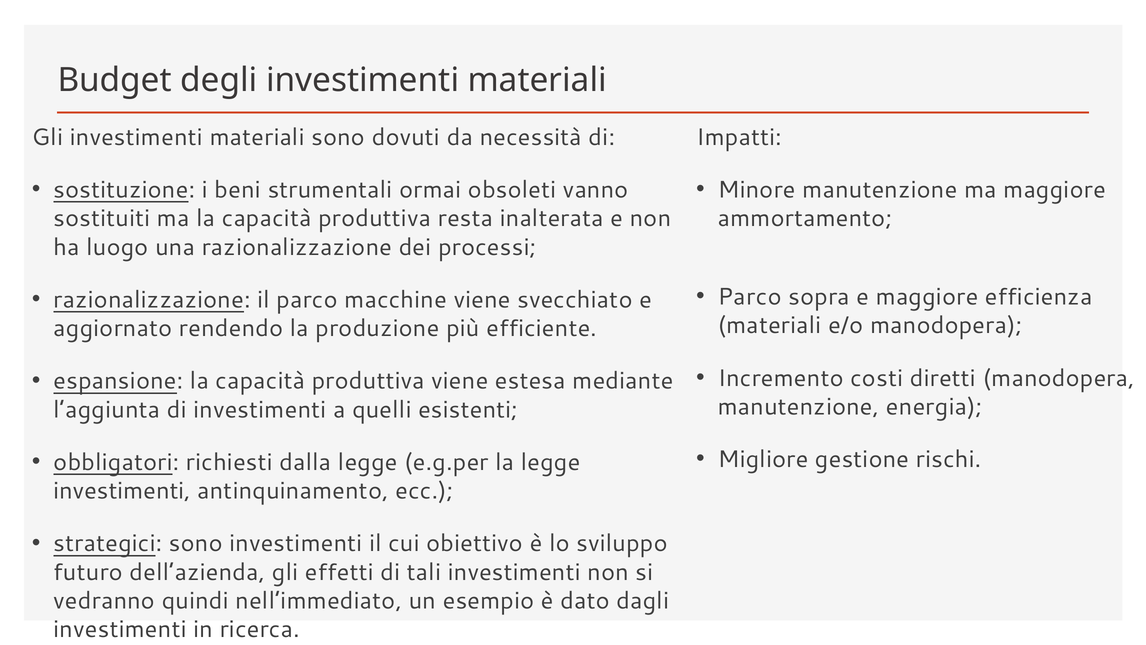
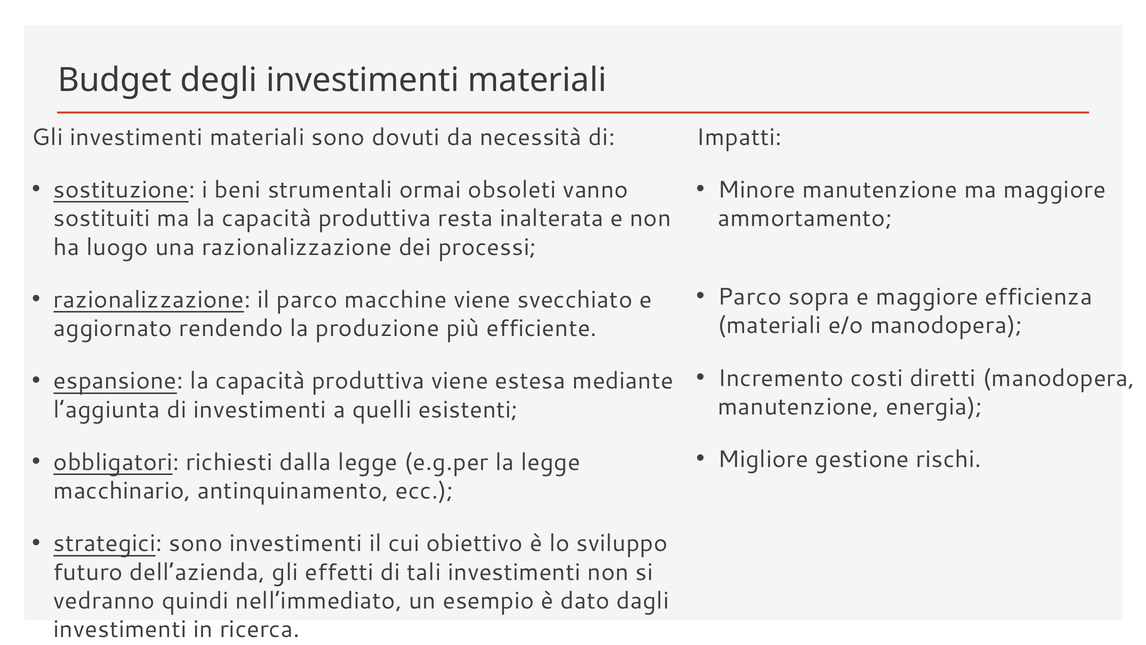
investimenti at (122, 491): investimenti -> macchinario
